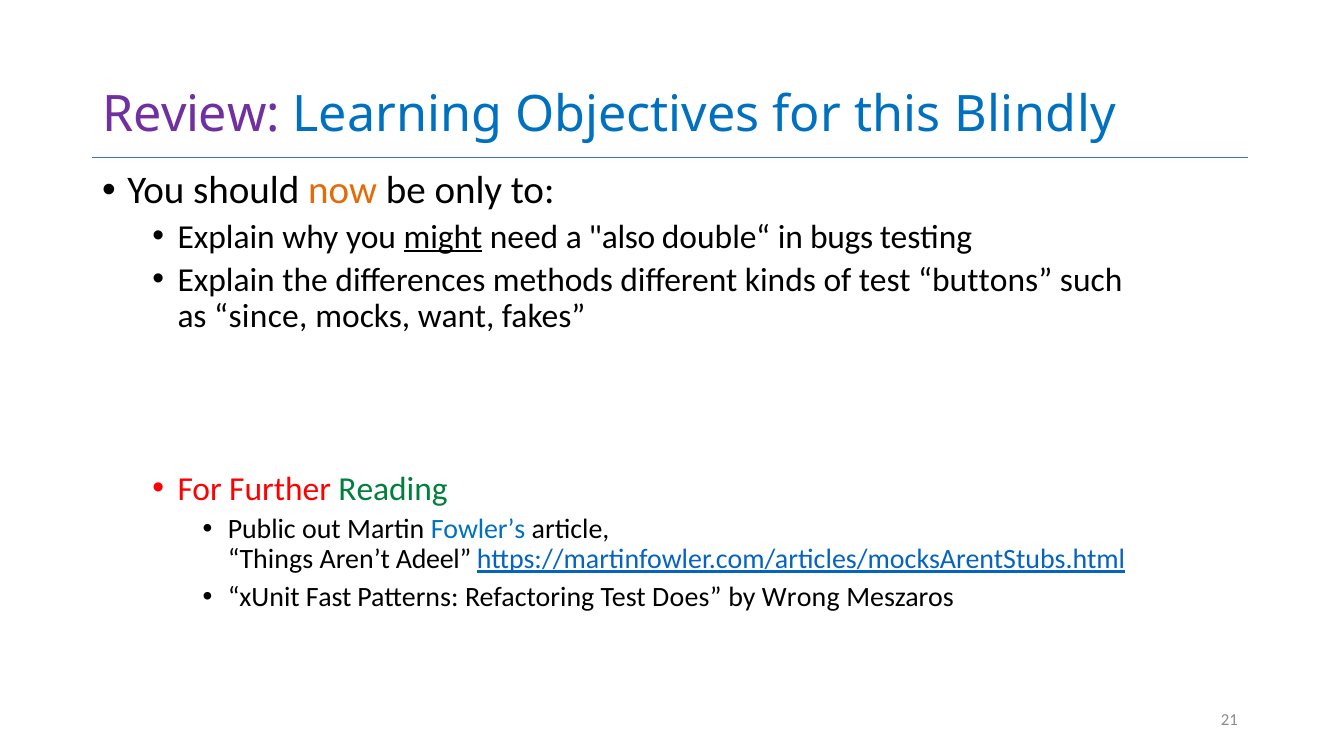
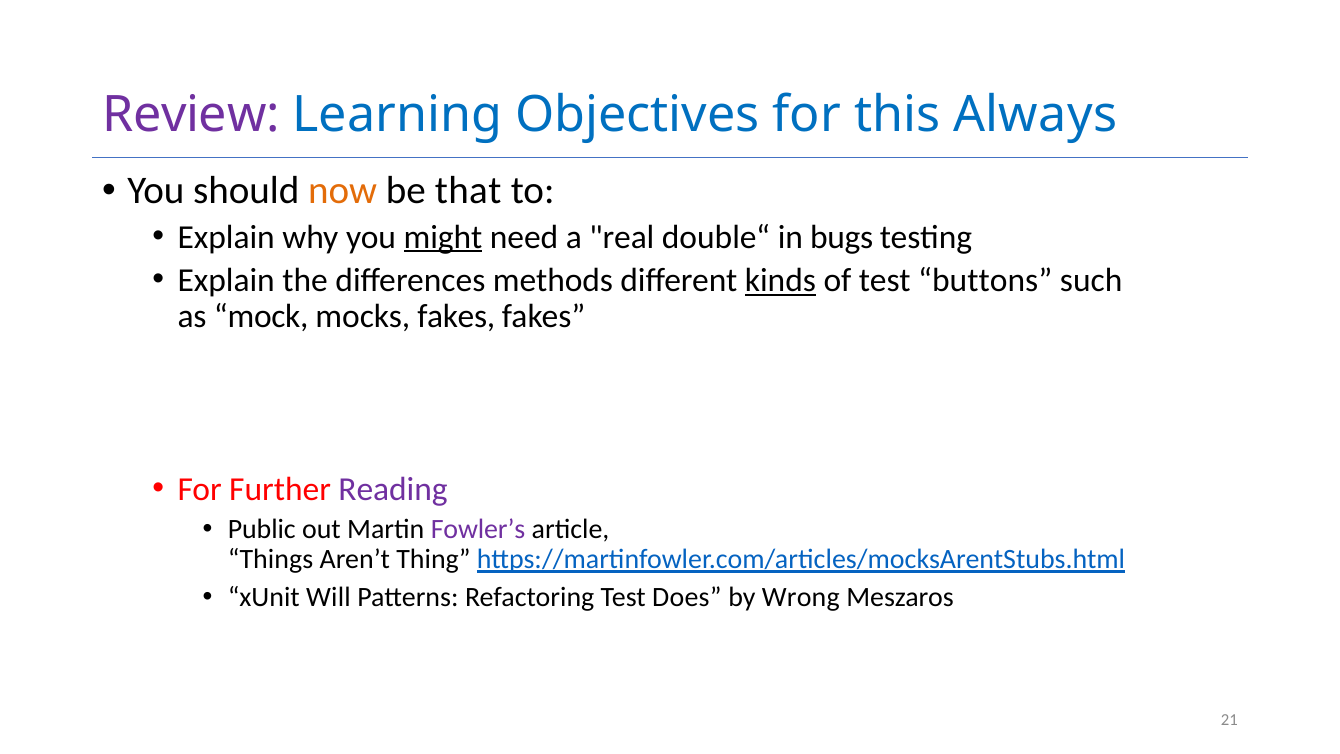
Blindly: Blindly -> Always
only: only -> that
also: also -> real
kinds underline: none -> present
since: since -> mock
mocks want: want -> fakes
Reading colour: green -> purple
Fowler’s colour: blue -> purple
Adeel: Adeel -> Thing
Fast: Fast -> Will
